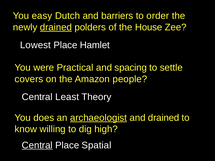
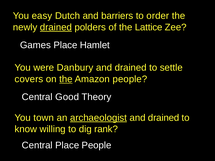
House: House -> Lattice
Lowest: Lowest -> Games
Practical: Practical -> Danbury
spacing at (131, 68): spacing -> drained
the at (66, 79) underline: none -> present
Least: Least -> Good
does: does -> town
high: high -> rank
Central at (37, 145) underline: present -> none
Place Spatial: Spatial -> People
